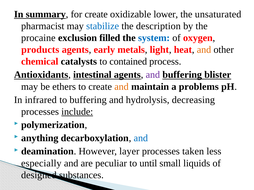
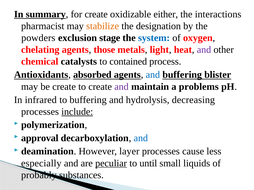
lower: lower -> either
unsaturated: unsaturated -> interactions
stabilize colour: blue -> orange
description: description -> designation
procaine: procaine -> powders
filled: filled -> stage
products: products -> chelating
early: early -> those
and at (204, 50) colour: orange -> purple
intestinal: intestinal -> absorbed
and at (153, 75) colour: purple -> blue
be ethers: ethers -> create
and at (121, 87) colour: orange -> purple
anything: anything -> approval
taken: taken -> cause
peculiar underline: none -> present
designed: designed -> probably
